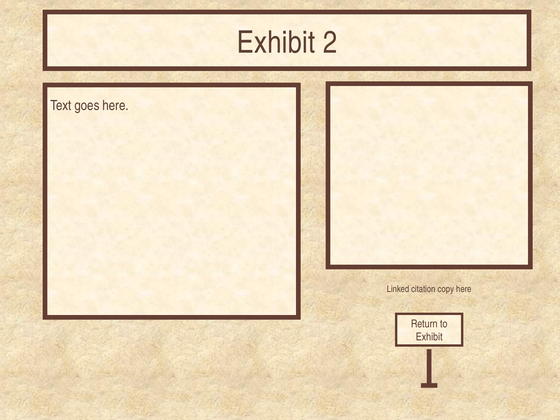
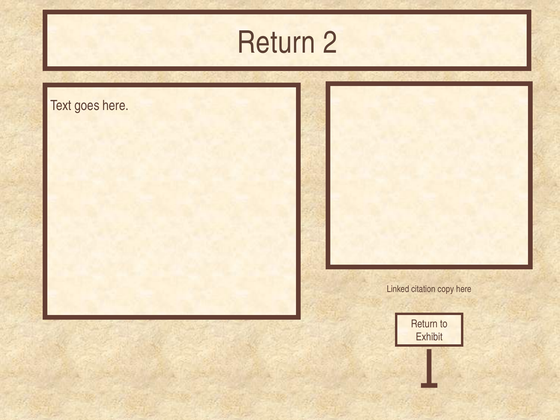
Exhibit at (276, 42): Exhibit -> Return
